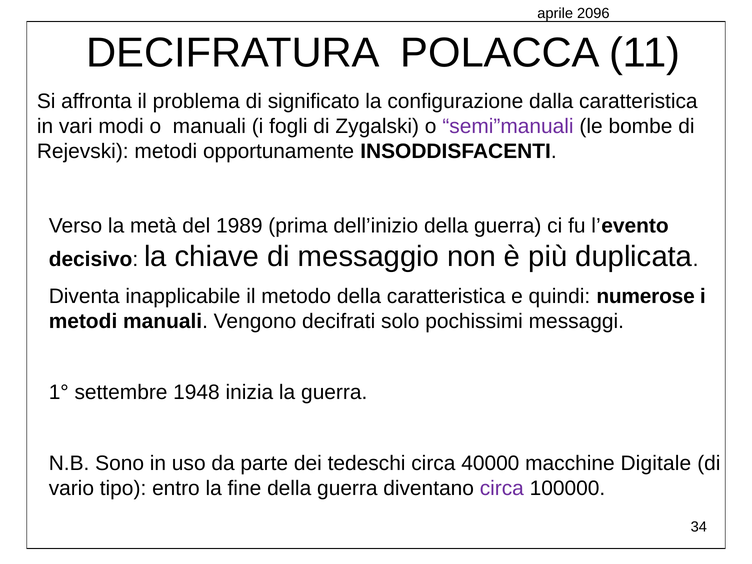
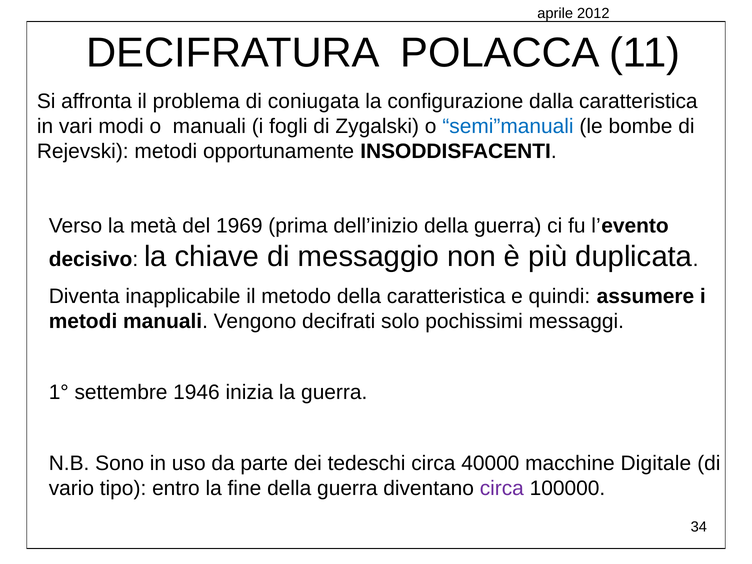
2096: 2096 -> 2012
significato: significato -> coniugata
semi”manuali colour: purple -> blue
1989: 1989 -> 1969
numerose: numerose -> assumere
1948: 1948 -> 1946
